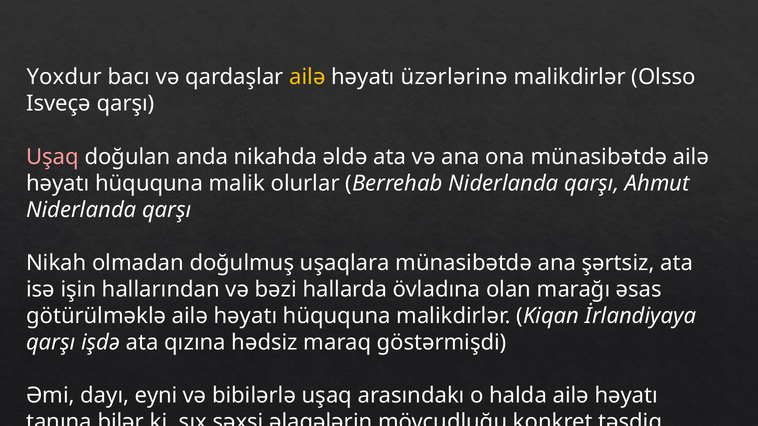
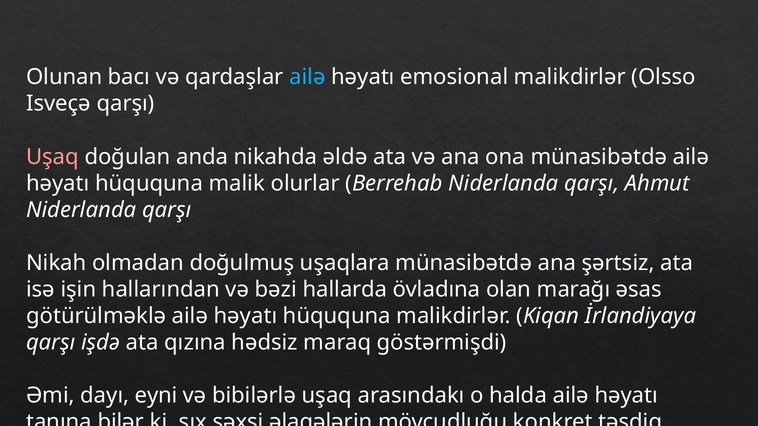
Yoxdur: Yoxdur -> Olunan
ailə at (307, 77) colour: yellow -> light blue
üzərlərinə: üzərlərinə -> emosional
